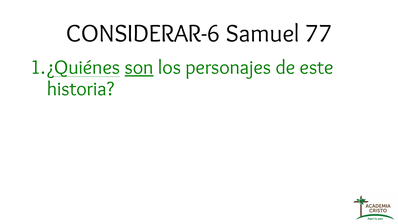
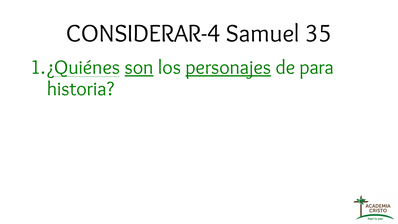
CONSIDERAR-6: CONSIDERAR-6 -> CONSIDERAR-4
77: 77 -> 35
personajes underline: none -> present
este: este -> para
